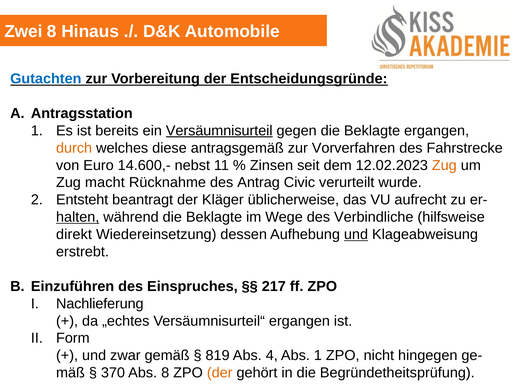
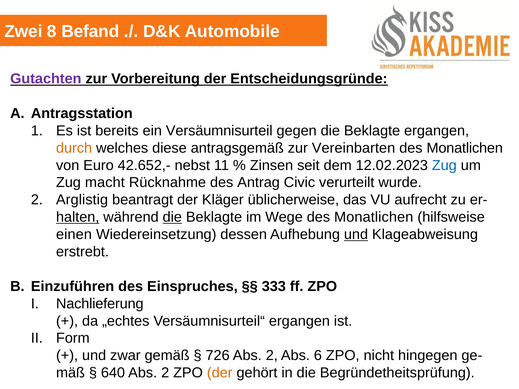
Hinaus: Hinaus -> Befand
Gutachten colour: blue -> purple
Versäumnisurteil underline: present -> none
Vorverfahren: Vorverfahren -> Vereinbarten
Fahrstrecke at (465, 148): Fahrstrecke -> Monatlichen
14.600,-: 14.600,- -> 42.652,-
Zug at (444, 165) colour: orange -> blue
Entsteht: Entsteht -> Arglistig
die at (172, 217) underline: none -> present
Wege des Verbindliche: Verbindliche -> Monatlichen
direkt: direkt -> einen
217: 217 -> 333
819: 819 -> 726
4 at (272, 356): 4 -> 2
Abs 1: 1 -> 6
370: 370 -> 640
8 at (165, 373): 8 -> 2
